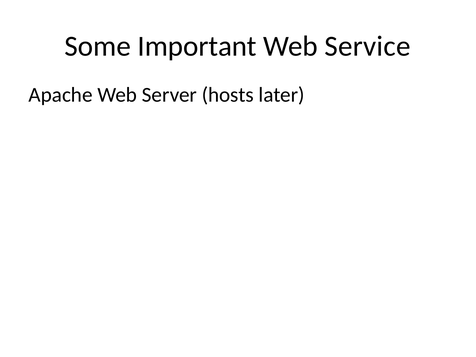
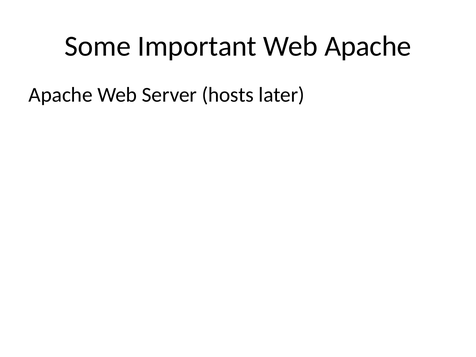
Web Service: Service -> Apache
